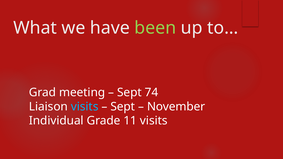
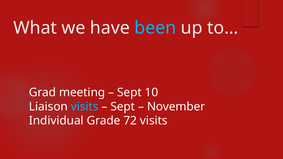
been colour: light green -> light blue
74: 74 -> 10
11: 11 -> 72
